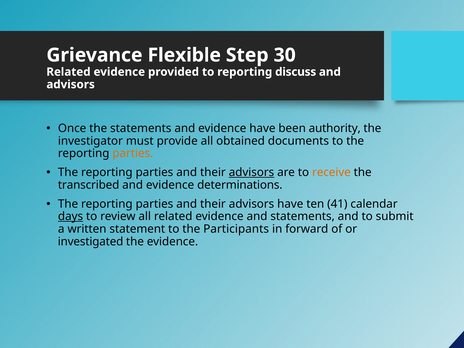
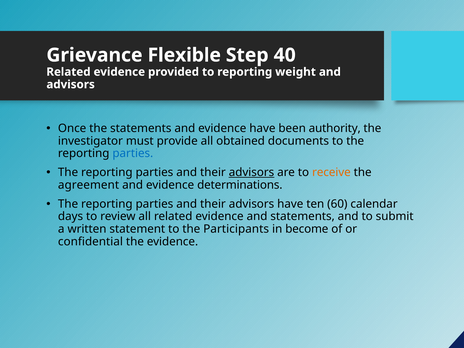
30: 30 -> 40
discuss: discuss -> weight
parties at (133, 153) colour: orange -> blue
transcribed: transcribed -> agreement
41: 41 -> 60
days underline: present -> none
forward: forward -> become
investigated: investigated -> confidential
